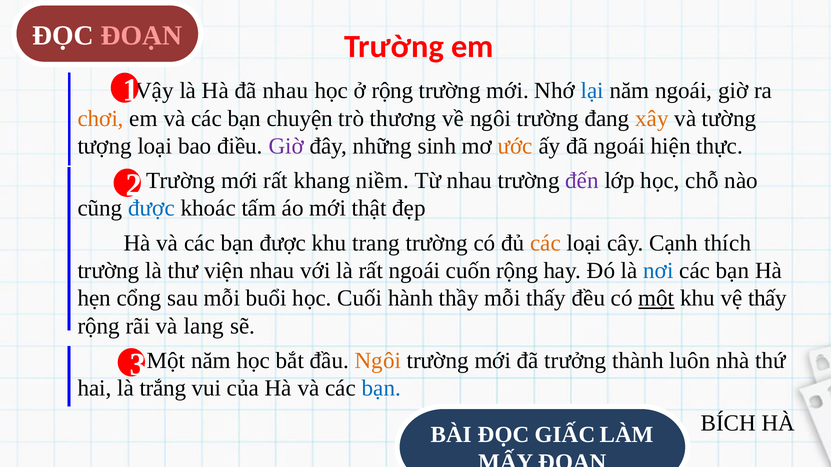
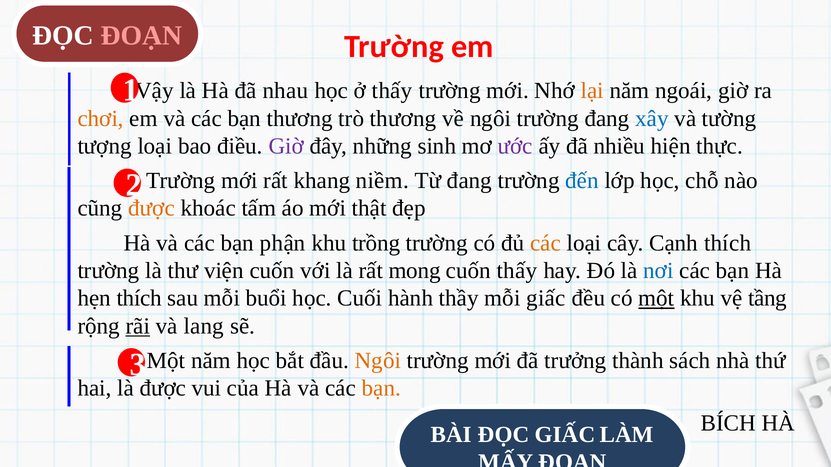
ở rộng: rộng -> thấy
lại colour: blue -> orange
bạn chuyện: chuyện -> thương
xây colour: orange -> blue
ước colour: orange -> purple
đã ngoái: ngoái -> nhiều
Từ nhau: nhau -> đang
đến colour: purple -> blue
được at (151, 209) colour: blue -> orange
bạn được: được -> phận
trang: trang -> trồng
viện nhau: nhau -> cuốn
rất ngoái: ngoái -> mong
cuốn rộng: rộng -> thấy
hẹn cổng: cổng -> thích
mỗi thấy: thấy -> giấc
vệ thấy: thấy -> tầng
rãi underline: none -> present
luôn: luôn -> sách
là trắng: trắng -> được
bạn at (381, 389) colour: blue -> orange
